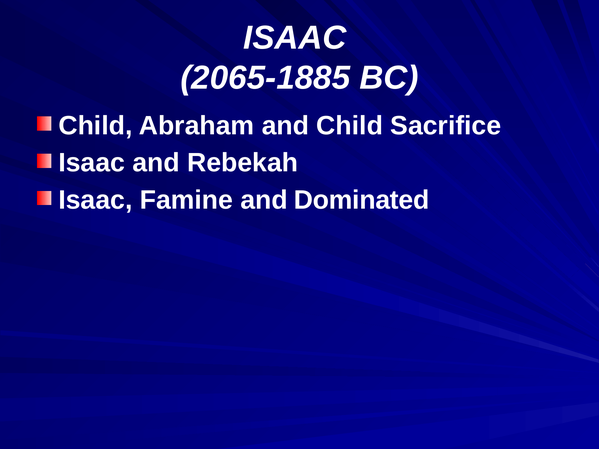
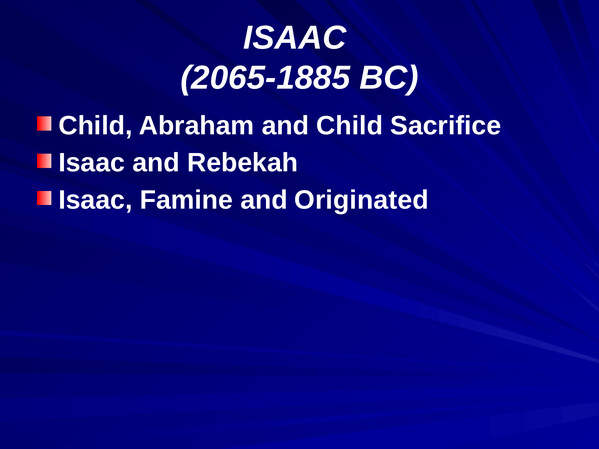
Dominated: Dominated -> Originated
